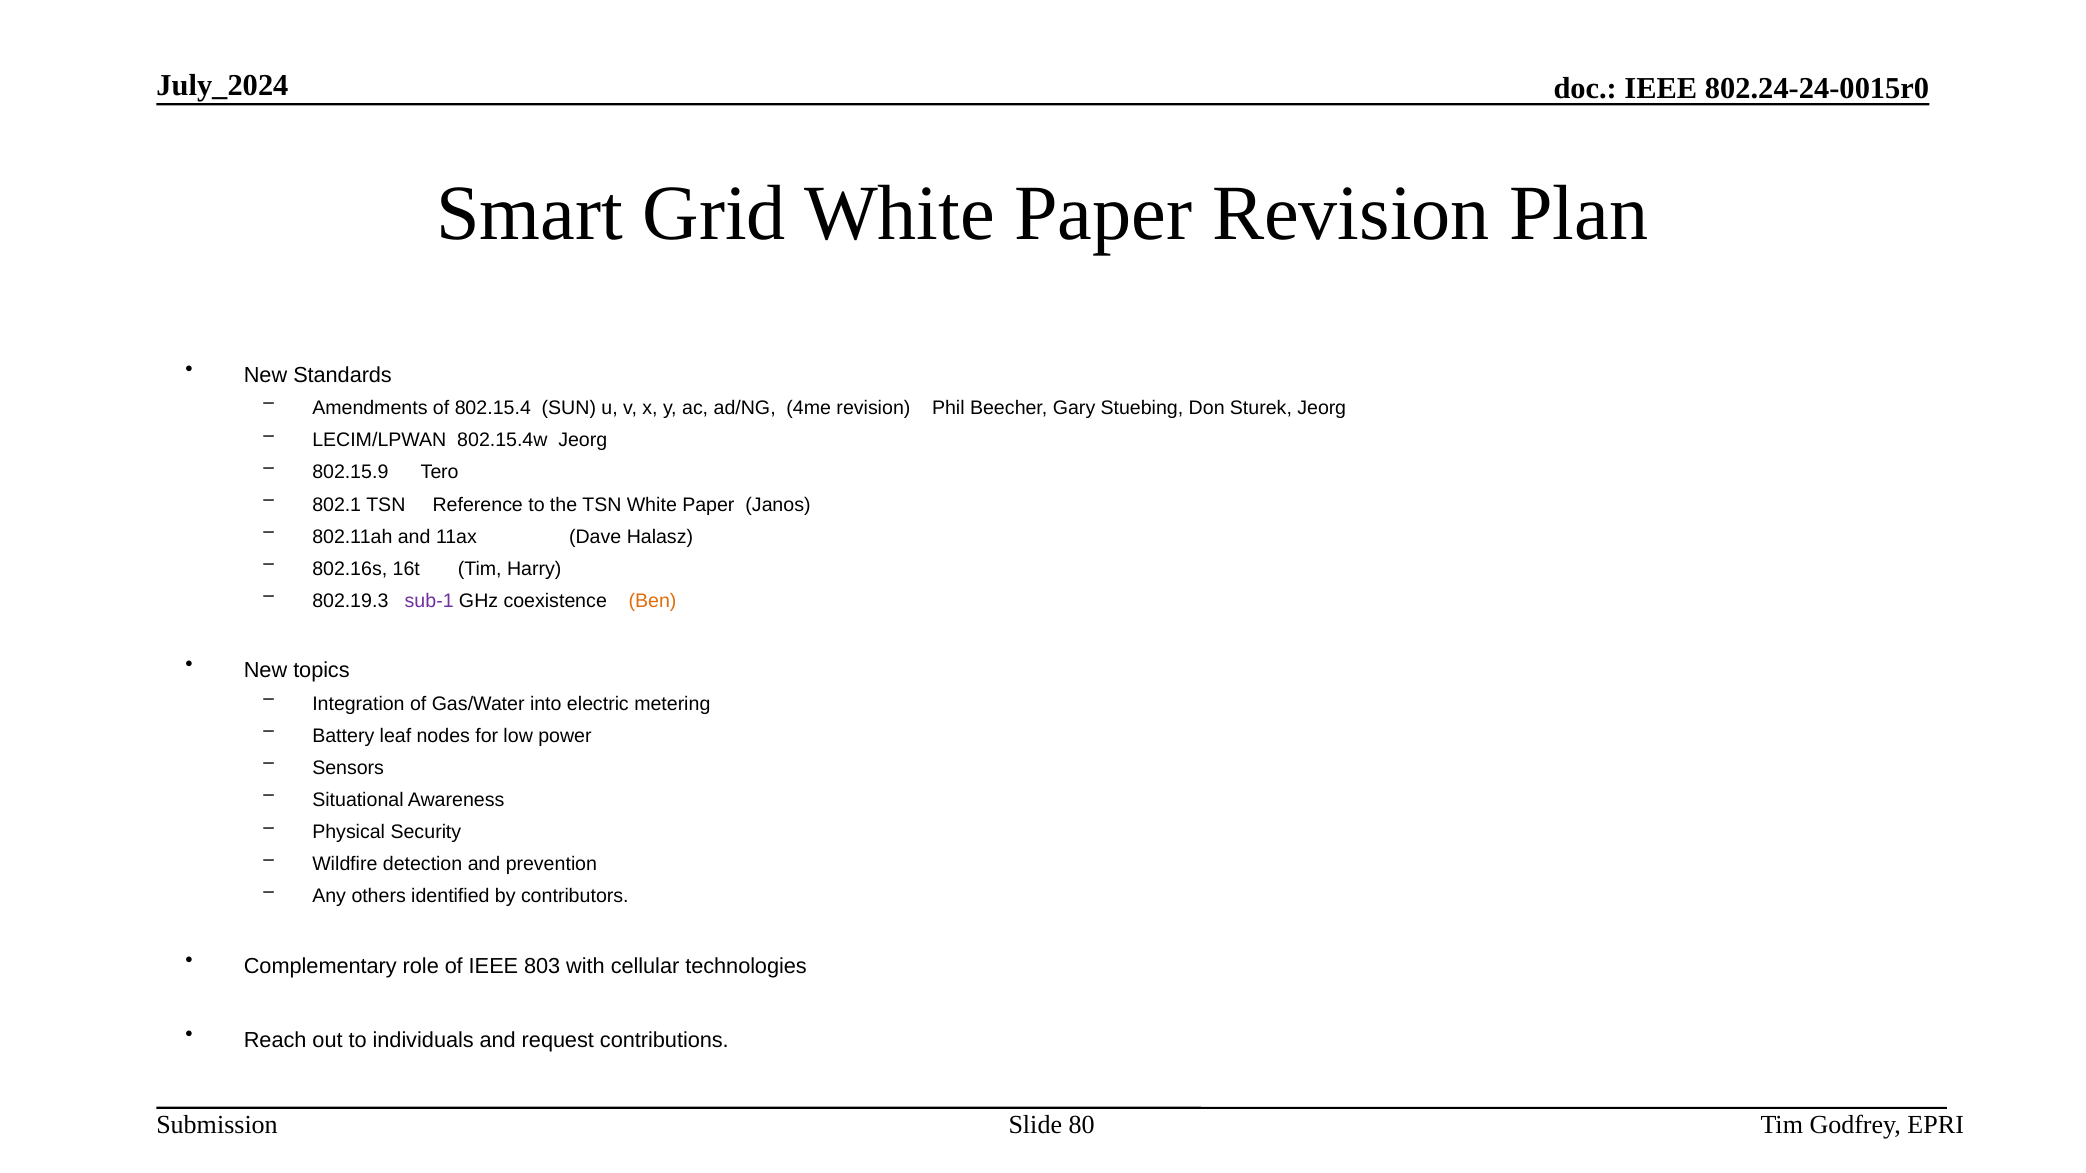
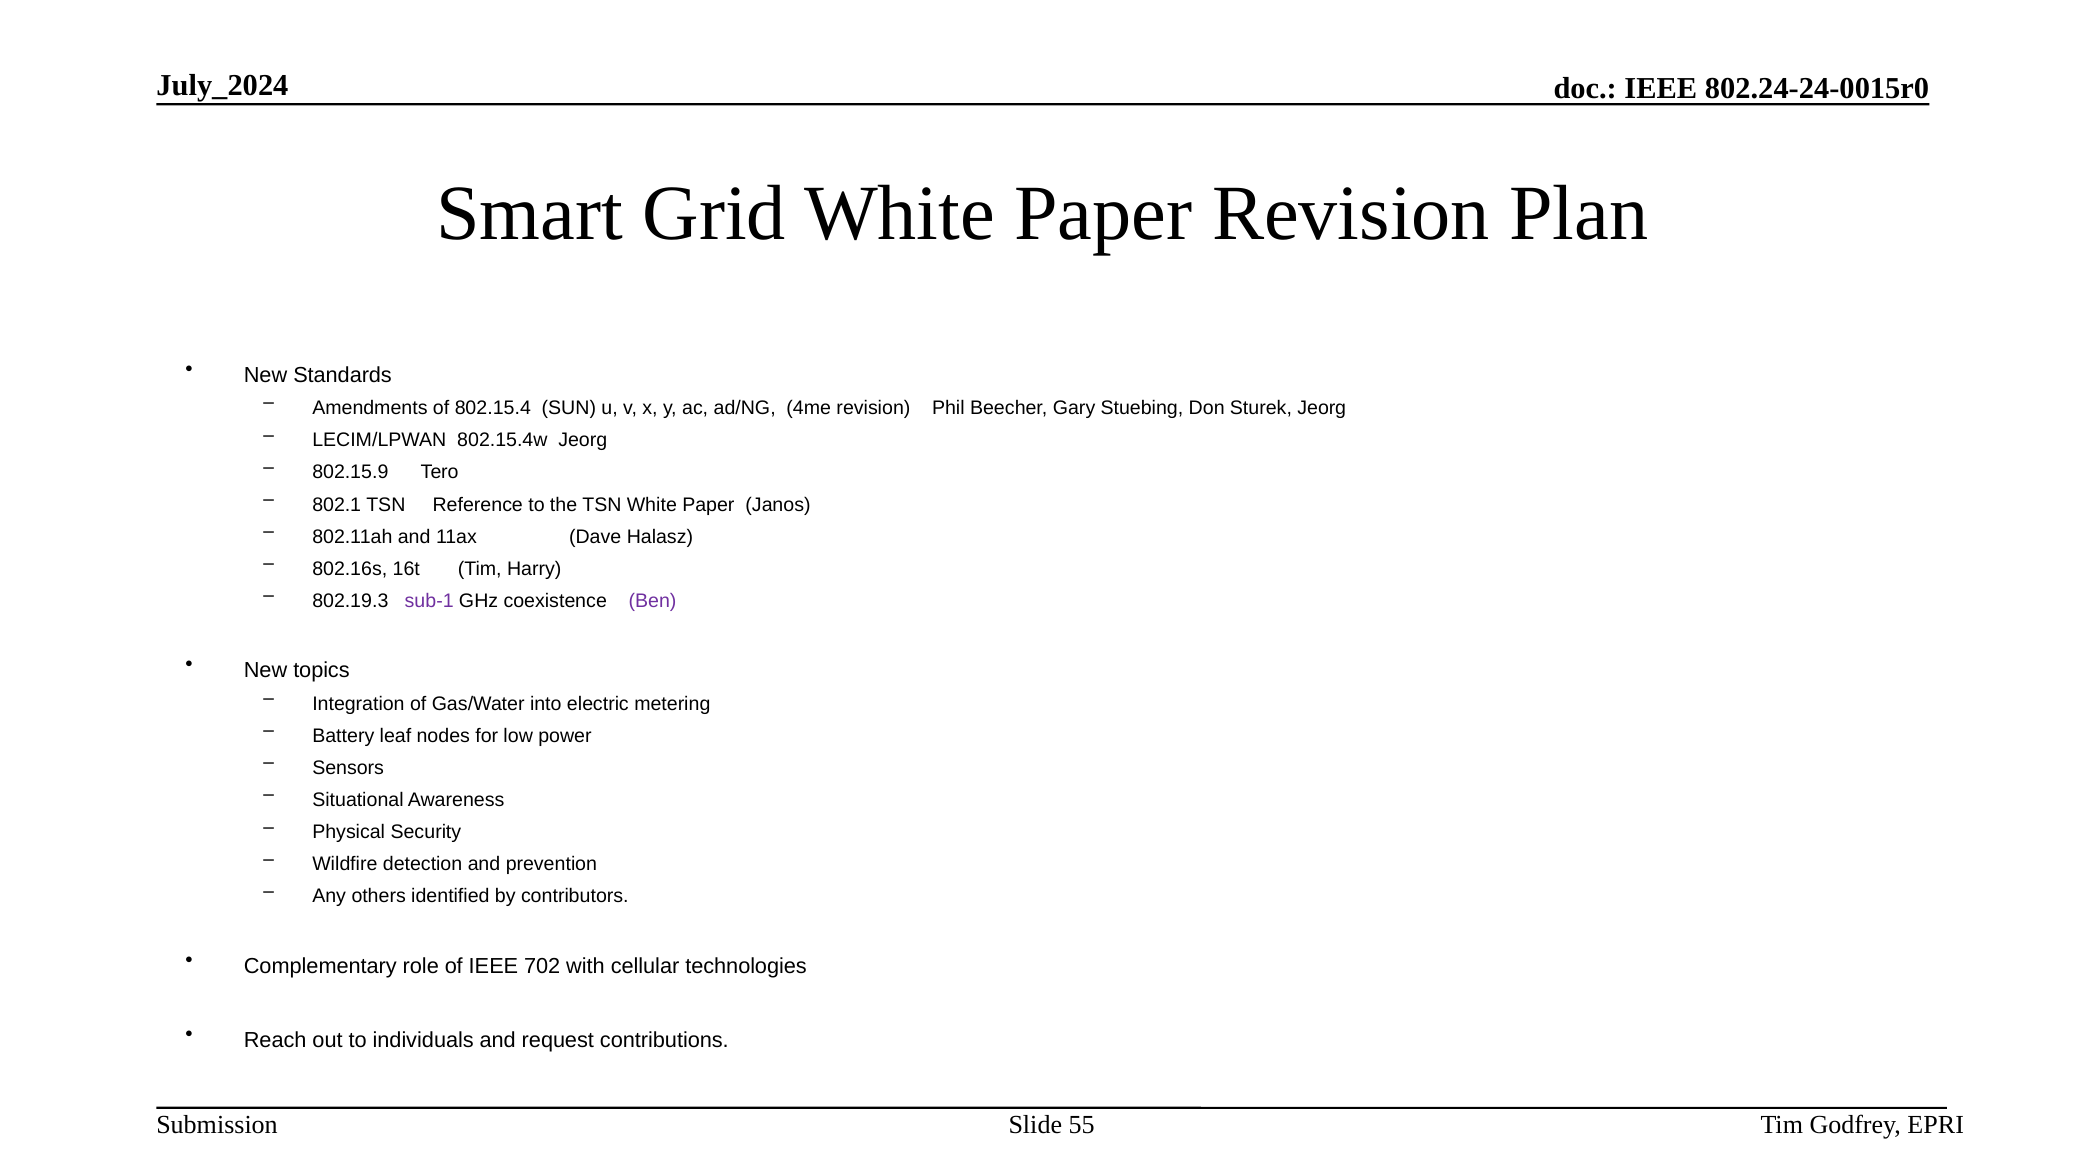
Ben colour: orange -> purple
803: 803 -> 702
80: 80 -> 55
